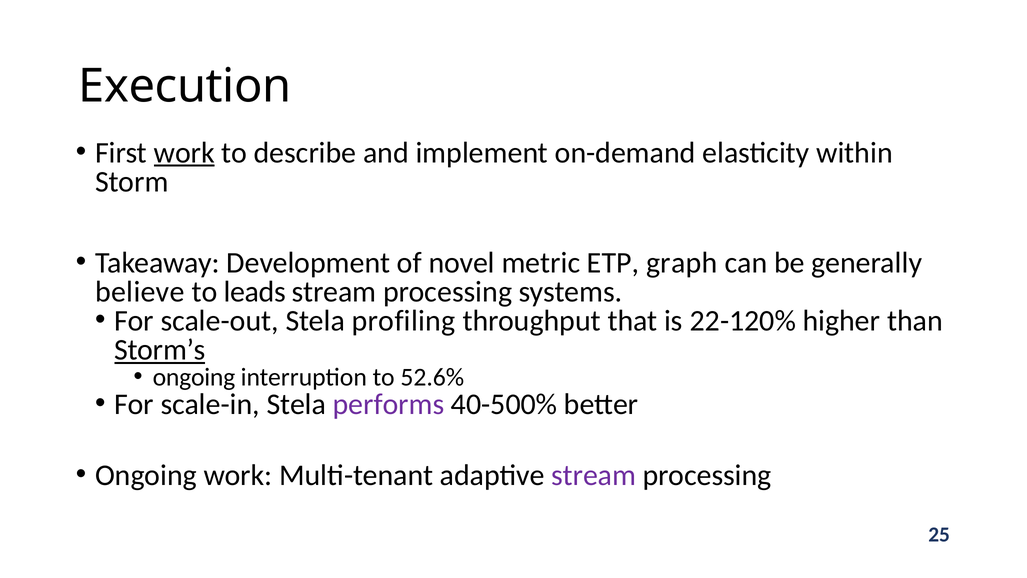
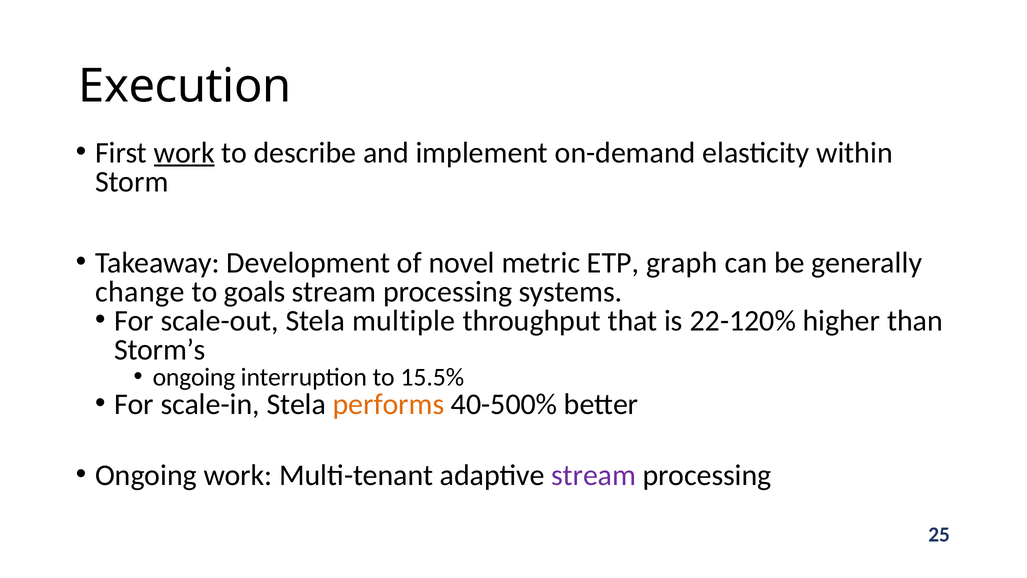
believe: believe -> change
leads: leads -> goals
profiling: profiling -> multiple
Storm’s underline: present -> none
52.6%: 52.6% -> 15.5%
performs colour: purple -> orange
